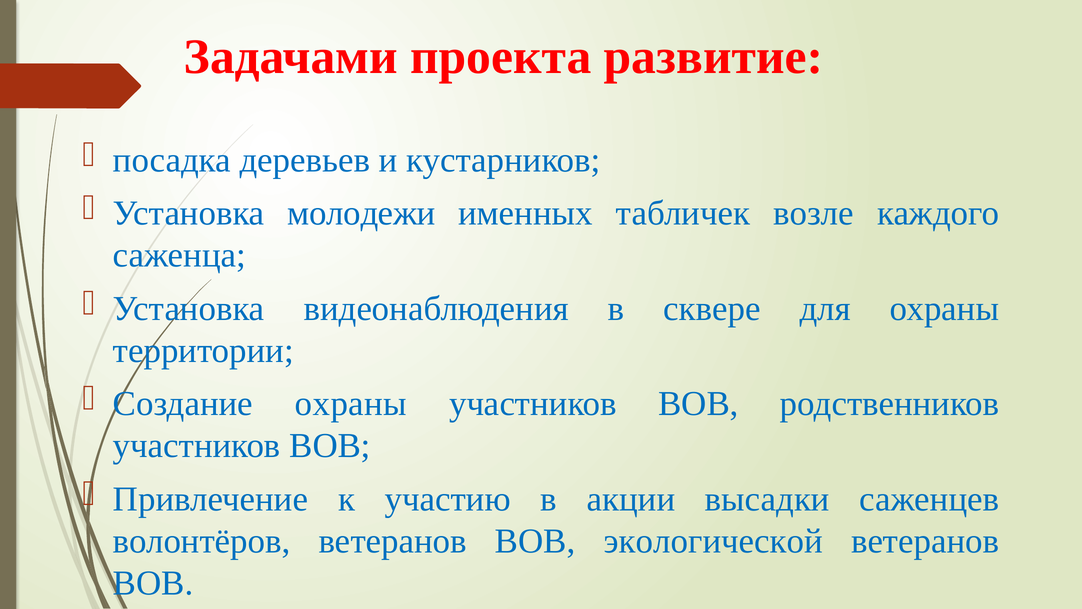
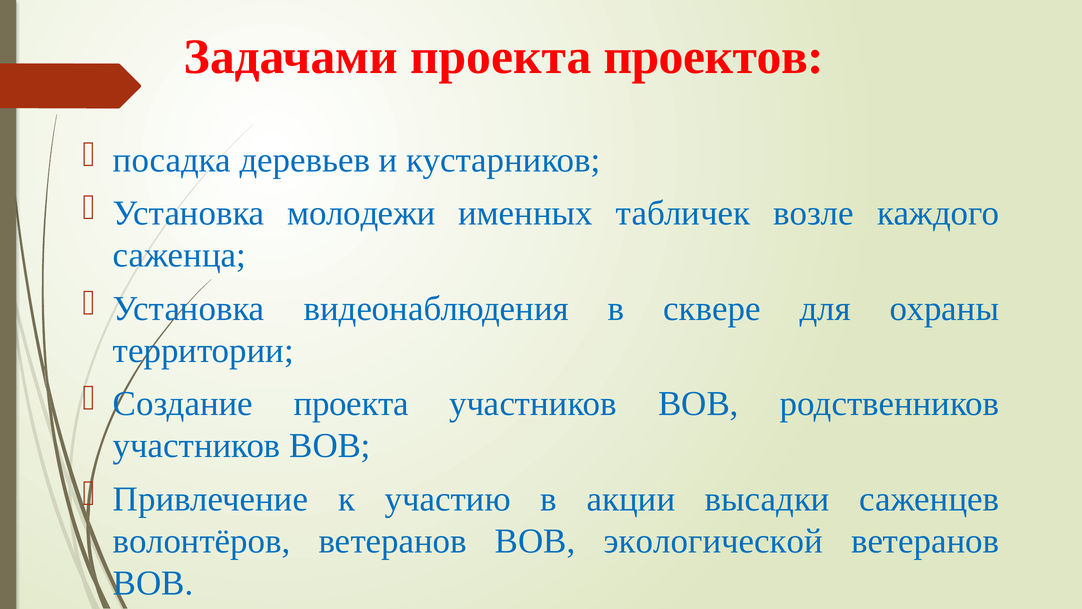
развитие: развитие -> проектов
Создание охраны: охраны -> проекта
